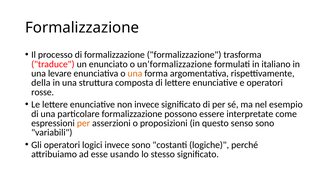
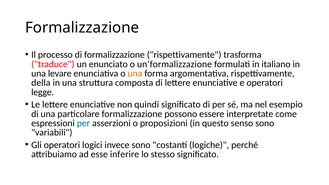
formalizzazione formalizzazione: formalizzazione -> rispettivamente
rosse: rosse -> legge
non invece: invece -> quindi
per at (83, 123) colour: orange -> blue
usando: usando -> inferire
